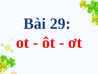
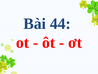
29: 29 -> 44
